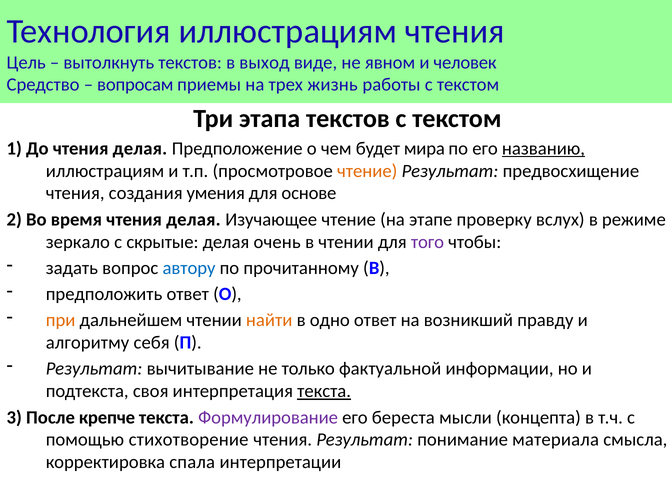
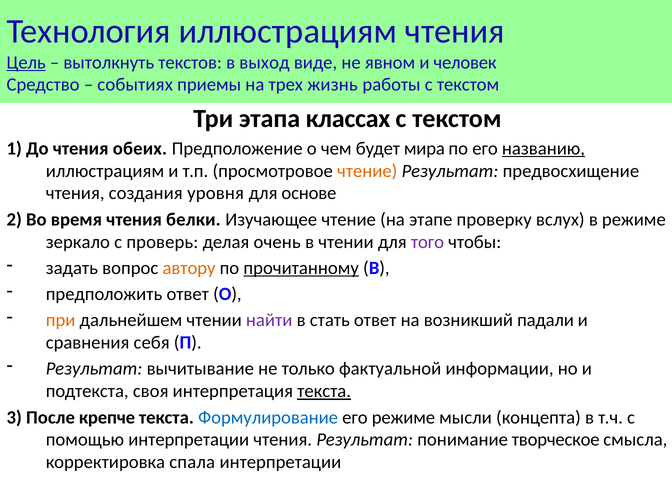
Цель underline: none -> present
вопросам: вопросам -> событиях
этапа текстов: текстов -> классах
До чтения делая: делая -> обеих
умения: умения -> уровня
время чтения делая: делая -> белки
скрытые: скрытые -> проверь
автору colour: blue -> orange
прочитанному underline: none -> present
найти colour: orange -> purple
одно: одно -> стать
правду: правду -> падали
алгоритму: алгоритму -> сравнения
Формулирование colour: purple -> blue
его береста: береста -> режиме
помощью стихотворение: стихотворение -> интерпретации
материала: материала -> творческое
